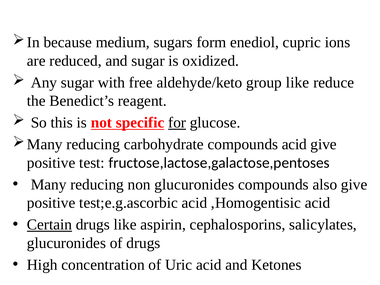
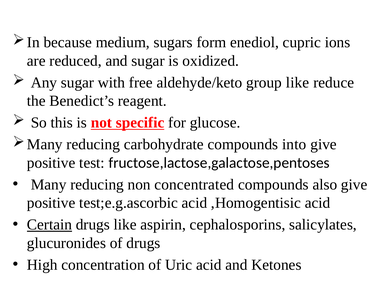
for underline: present -> none
compounds acid: acid -> into
non glucuronides: glucuronides -> concentrated
